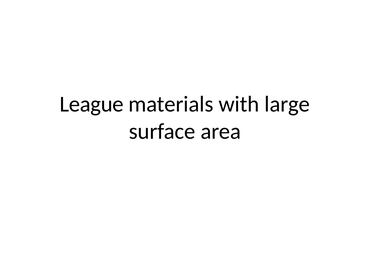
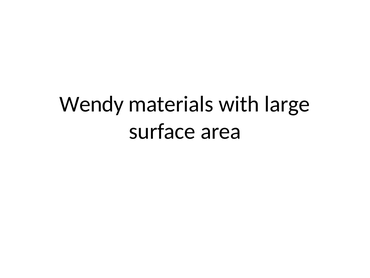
League: League -> Wendy
